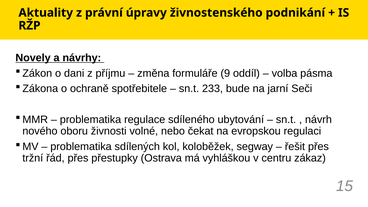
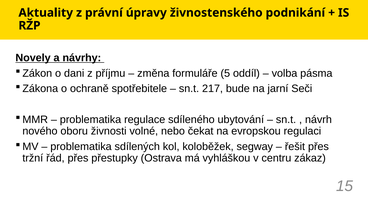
9: 9 -> 5
233: 233 -> 217
